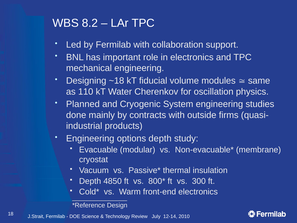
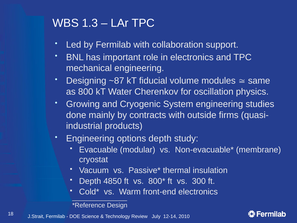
8.2: 8.2 -> 1.3
~18: ~18 -> ~87
110: 110 -> 800
Planned: Planned -> Growing
